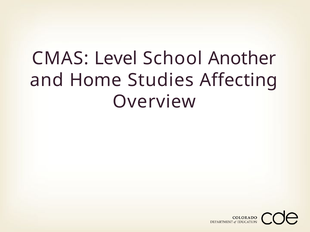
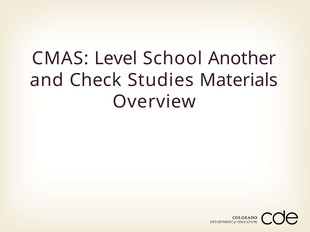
Home: Home -> Check
Affecting: Affecting -> Materials
